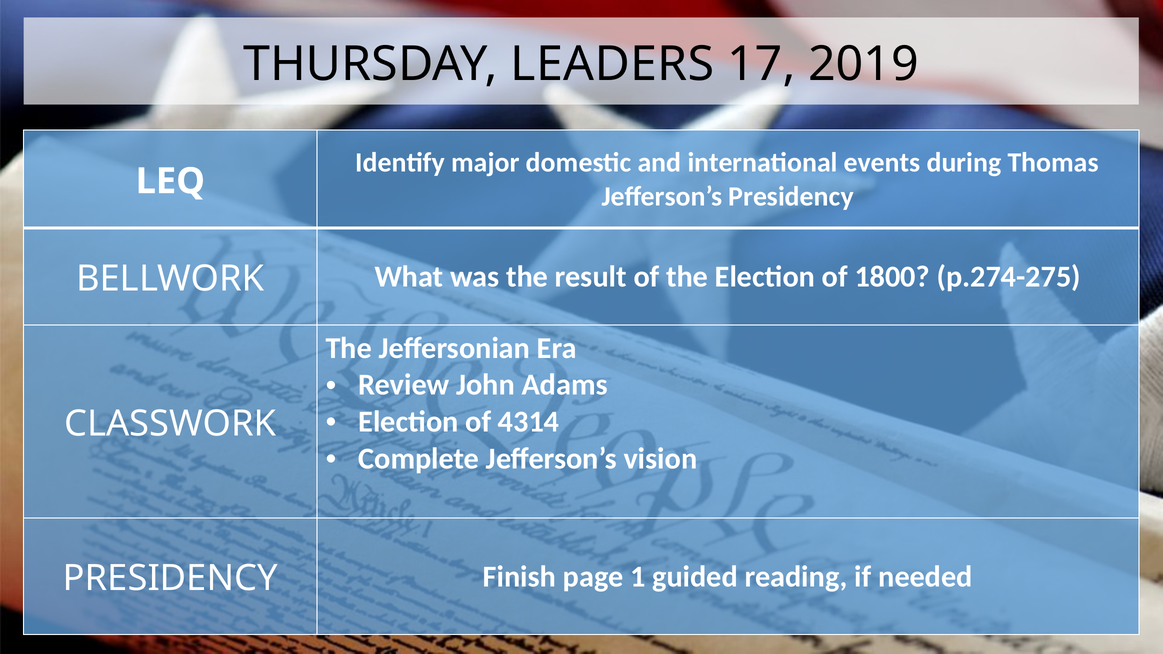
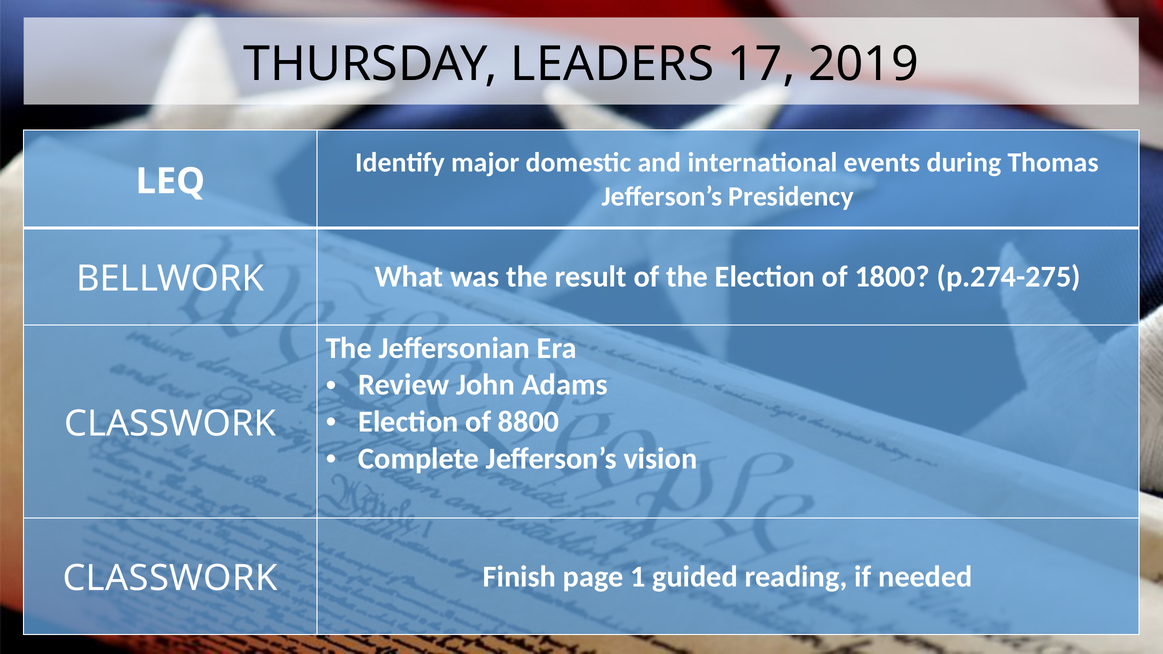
4314: 4314 -> 8800
PRESIDENCY at (170, 579): PRESIDENCY -> CLASSWORK
